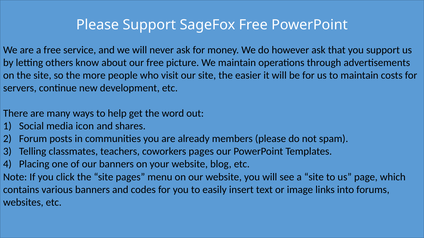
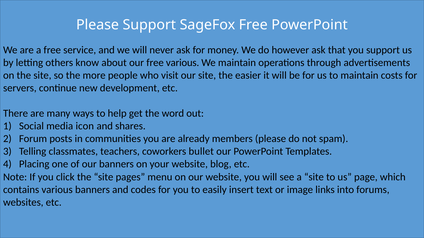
free picture: picture -> various
coworkers pages: pages -> bullet
